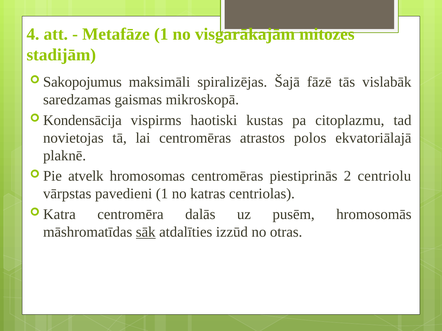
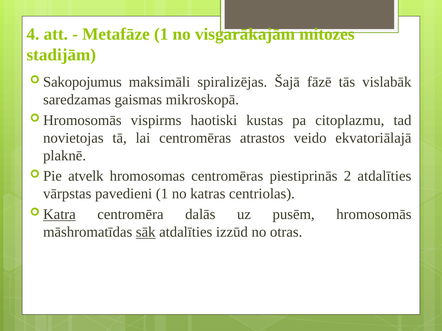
Kondensācija at (82, 120): Kondensācija -> Hromosomās
polos: polos -> veido
2 centriolu: centriolu -> atdalīties
Katra underline: none -> present
